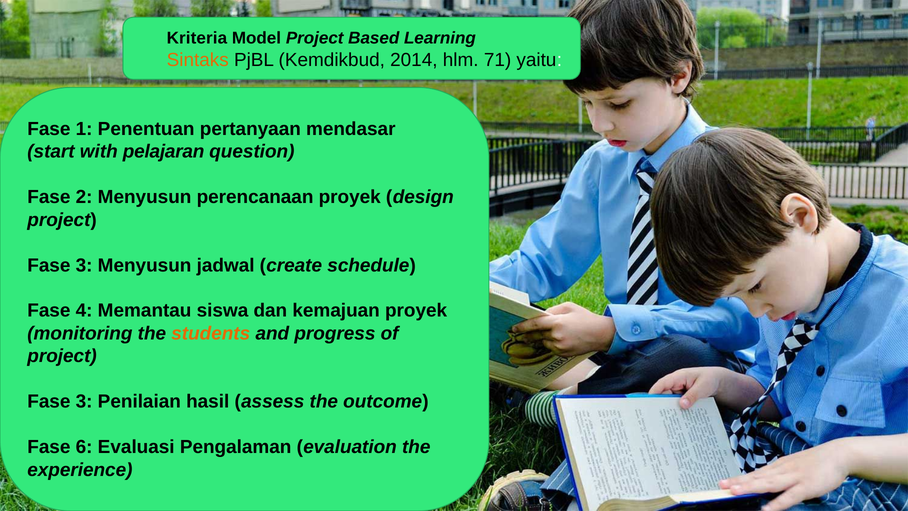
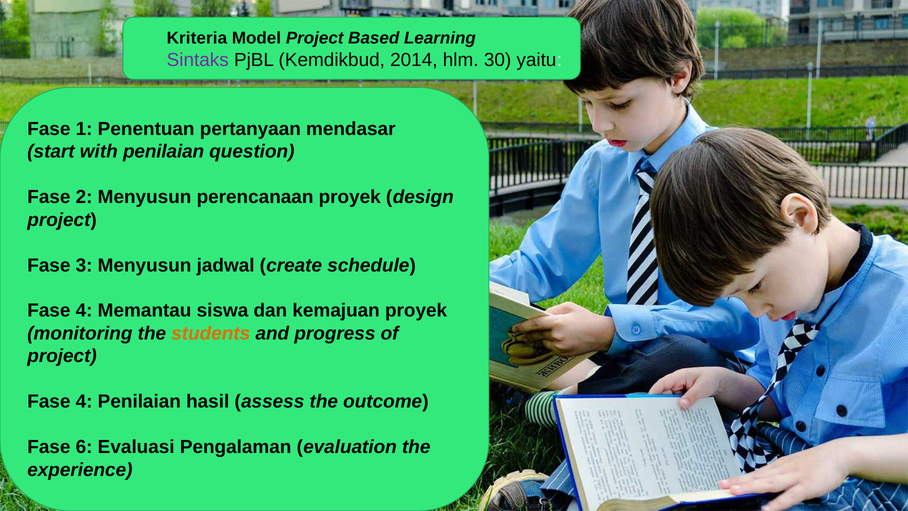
Sintaks colour: orange -> purple
71: 71 -> 30
with pelajaran: pelajaran -> penilaian
3 at (84, 401): 3 -> 4
